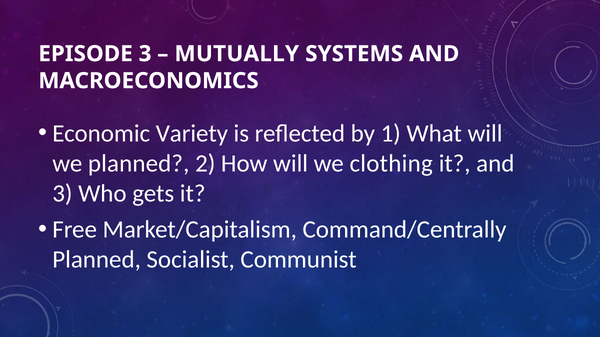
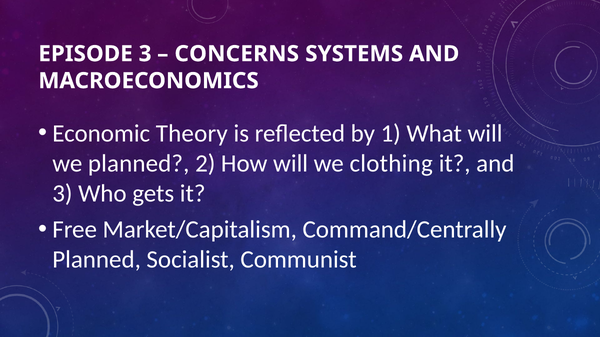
MUTUALLY: MUTUALLY -> CONCERNS
Variety: Variety -> Theory
